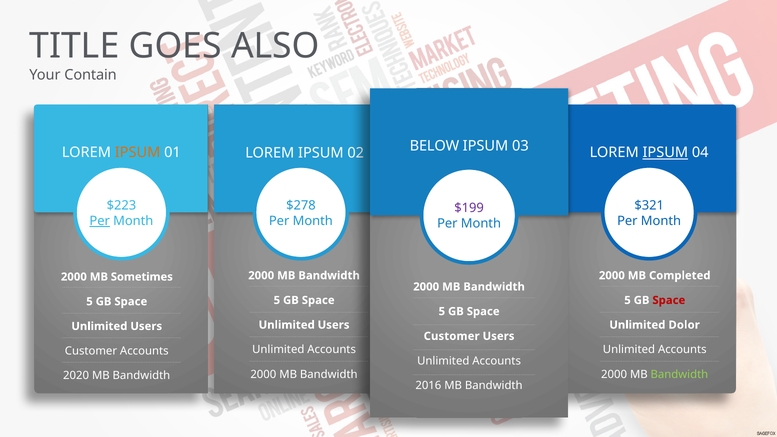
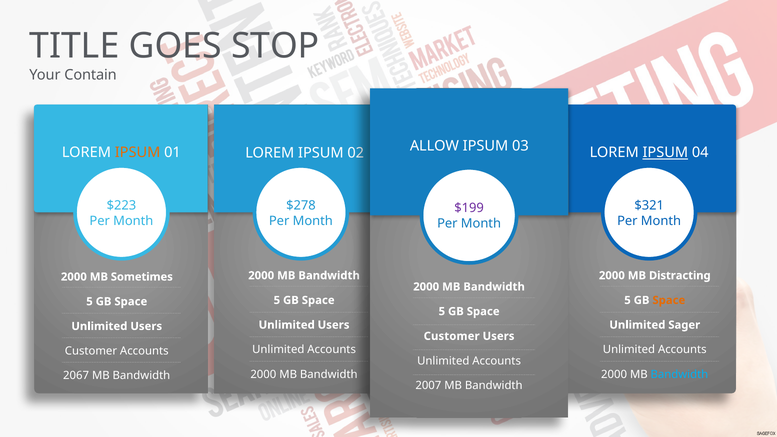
ALSO: ALSO -> STOP
BELOW: BELOW -> ALLOW
Per at (100, 221) underline: present -> none
Completed: Completed -> Distracting
Space at (669, 300) colour: red -> orange
Dolor: Dolor -> Sager
Bandwidth at (679, 374) colour: light green -> light blue
2020: 2020 -> 2067
2016: 2016 -> 2007
